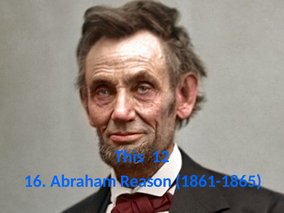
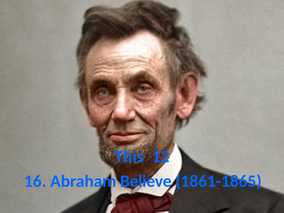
Reason: Reason -> Believe
